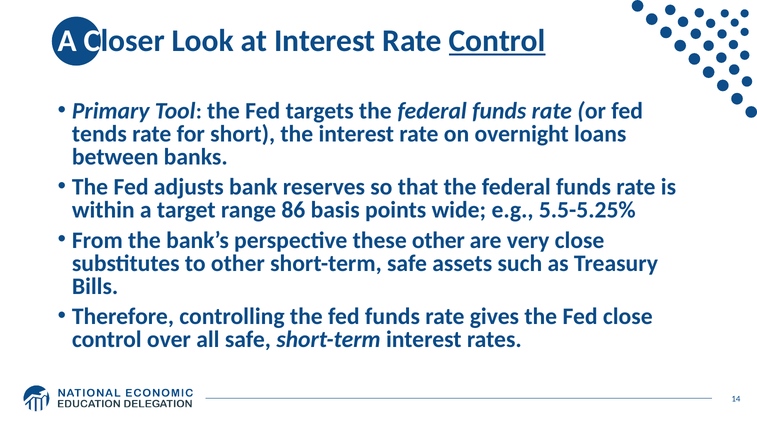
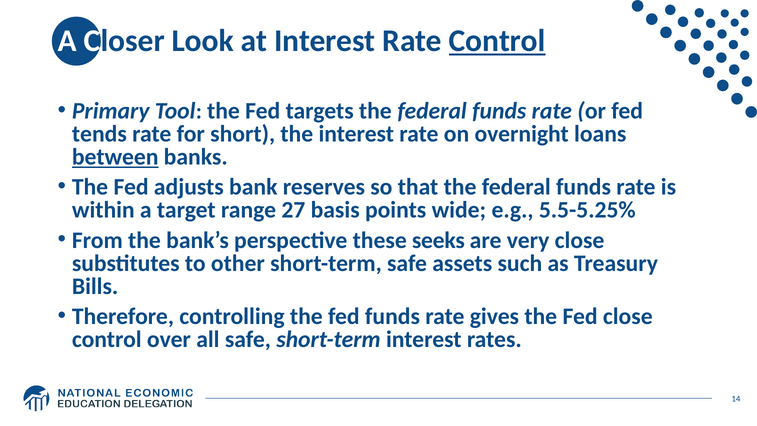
between underline: none -> present
86: 86 -> 27
these other: other -> seeks
